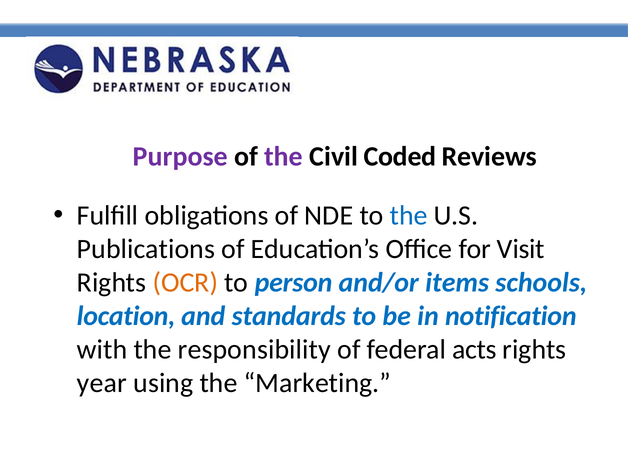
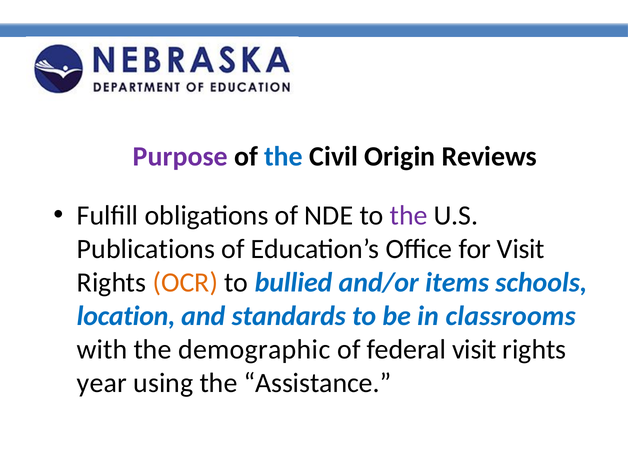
the at (284, 157) colour: purple -> blue
Coded: Coded -> Origin
the at (409, 216) colour: blue -> purple
person: person -> bullied
notification: notification -> classrooms
responsibility: responsibility -> demographic
federal acts: acts -> visit
Marketing: Marketing -> Assistance
